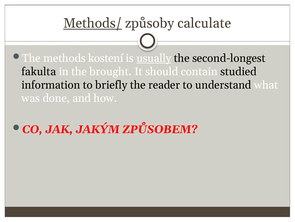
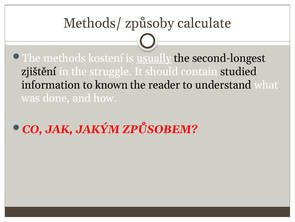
Methods/ underline: present -> none
fakulta: fakulta -> zjištění
brought: brought -> struggle
briefly: briefly -> known
